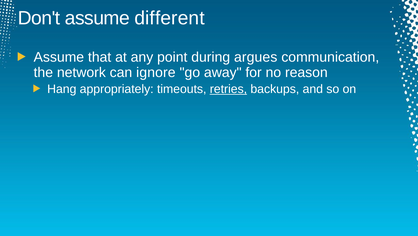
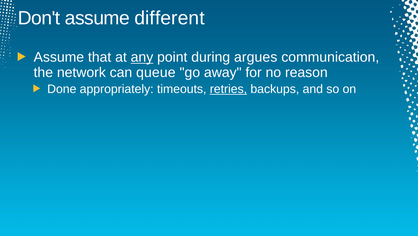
any underline: none -> present
ignore: ignore -> queue
Hang: Hang -> Done
